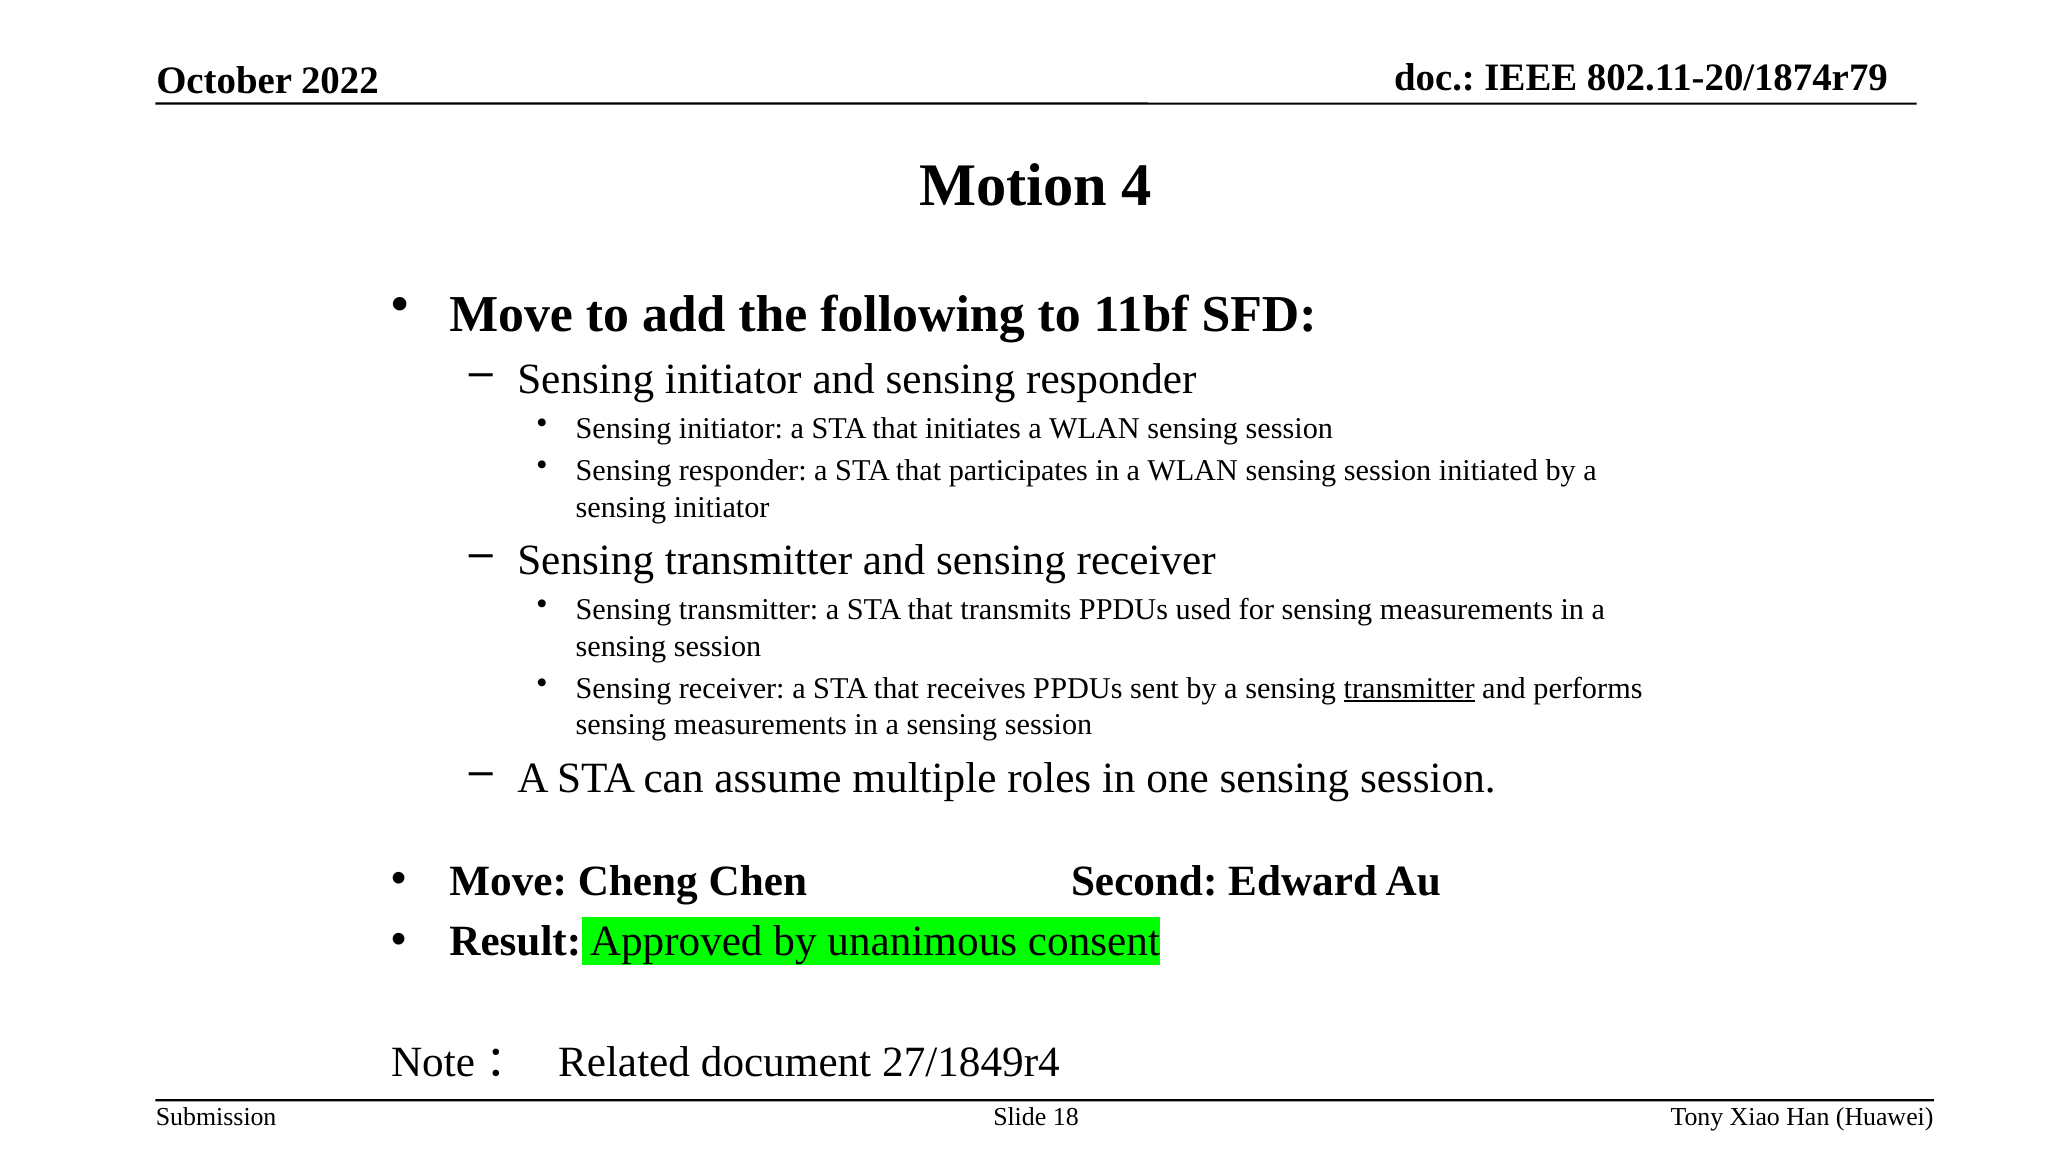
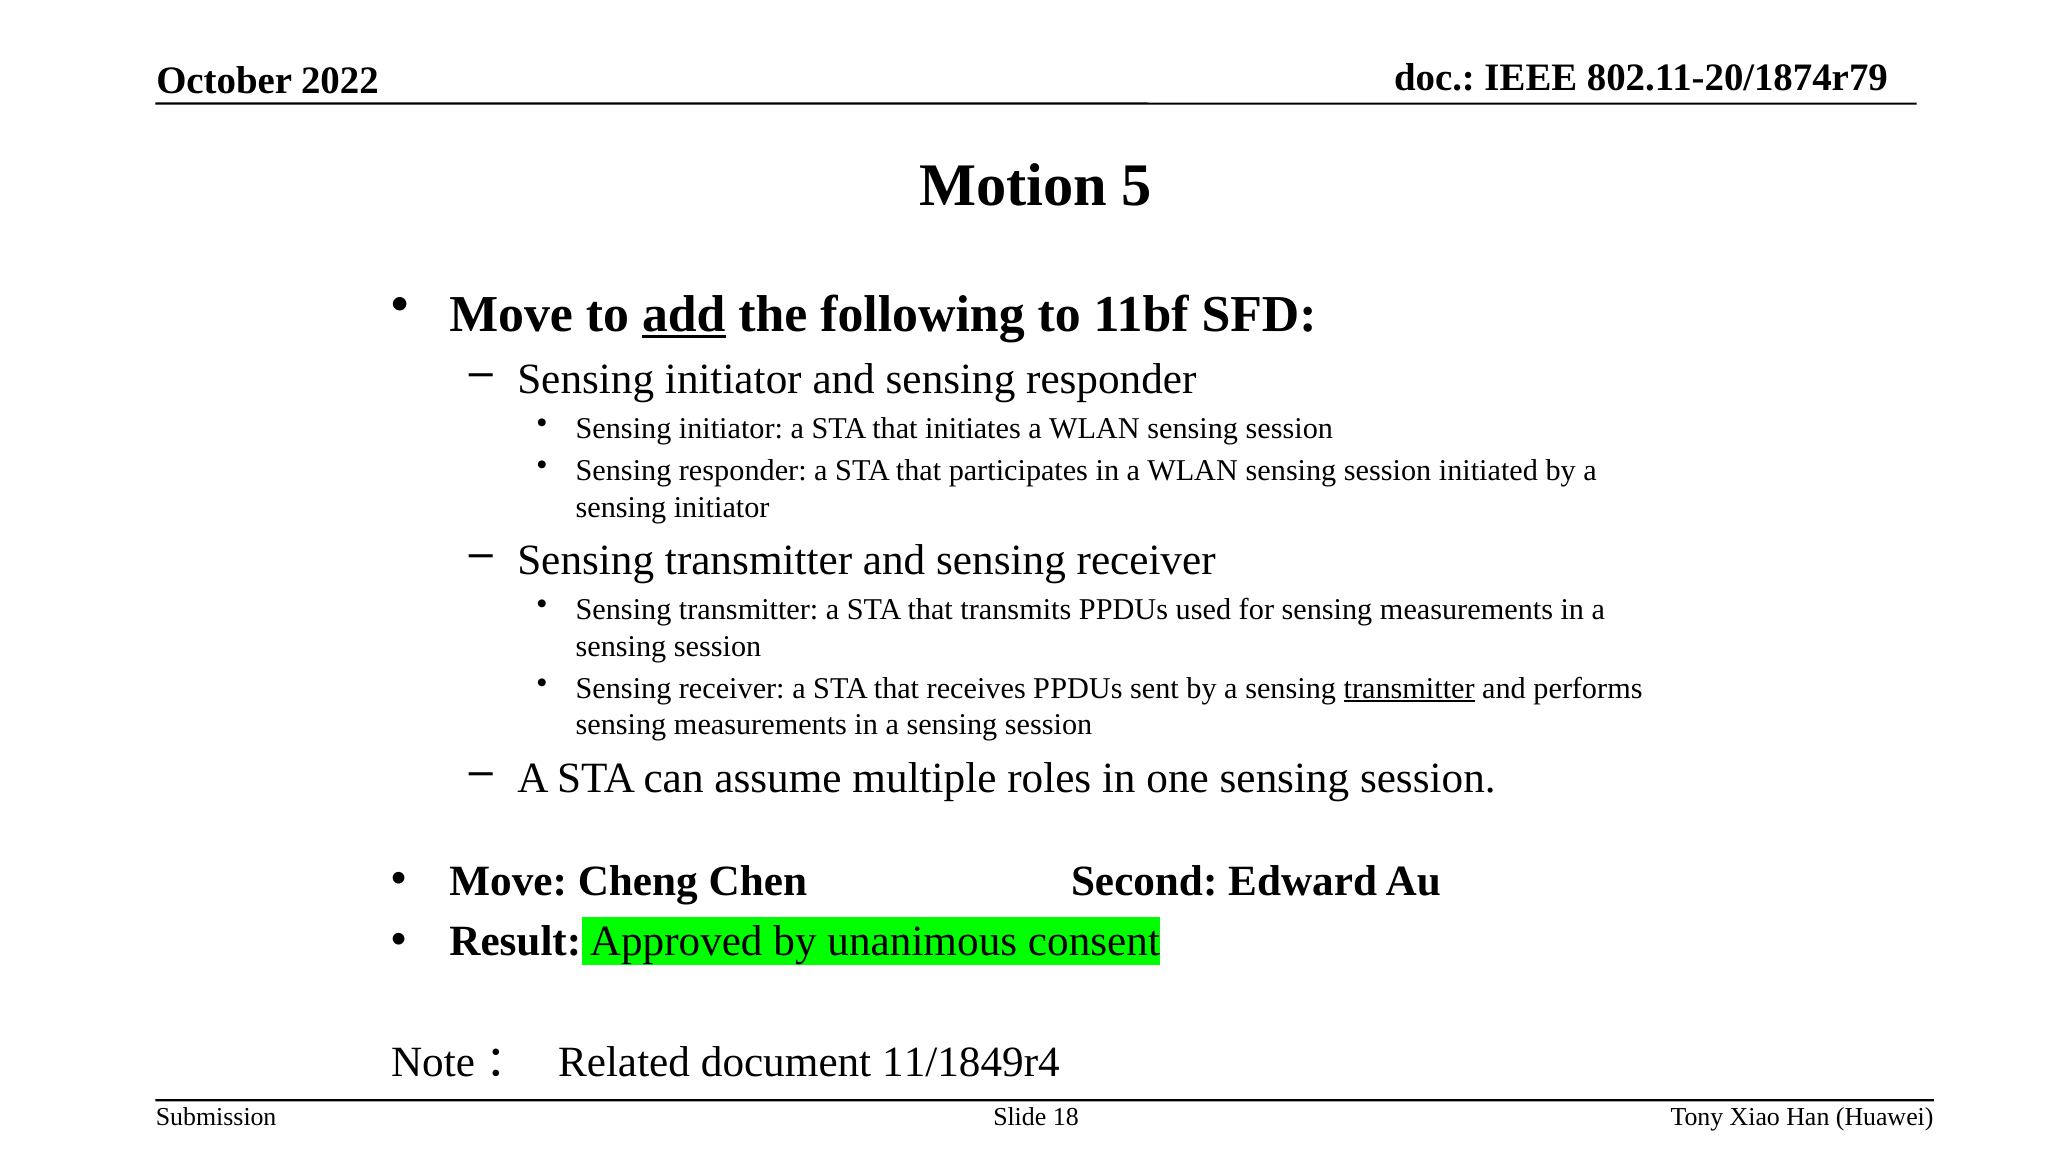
4: 4 -> 5
add underline: none -> present
27/1849r4: 27/1849r4 -> 11/1849r4
